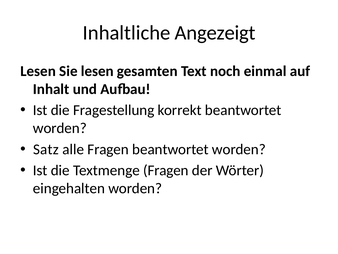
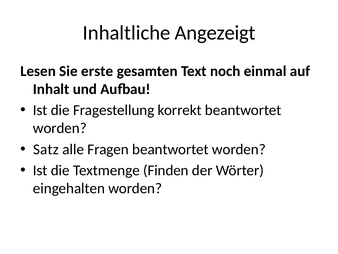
Sie lesen: lesen -> erste
Textmenge Fragen: Fragen -> Finden
